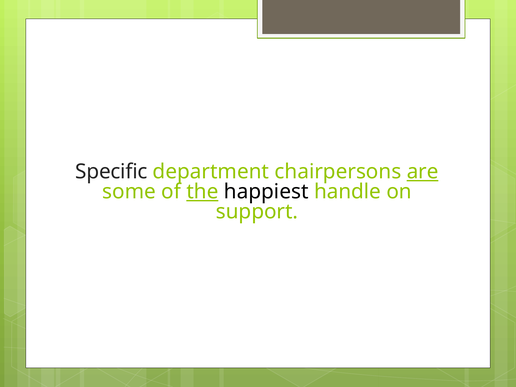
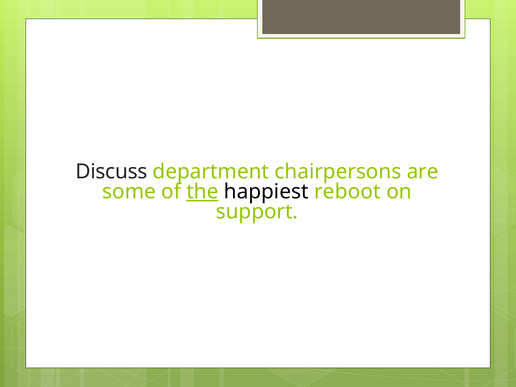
Specific: Specific -> Discuss
are underline: present -> none
handle: handle -> reboot
